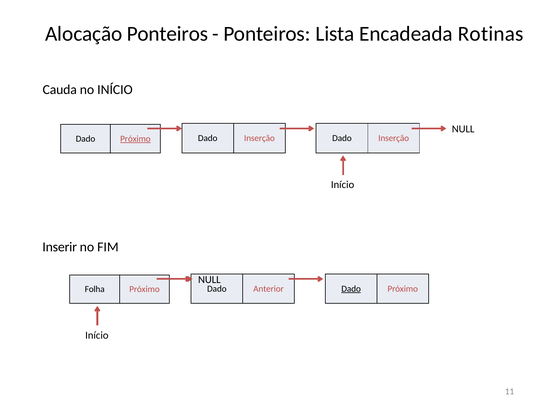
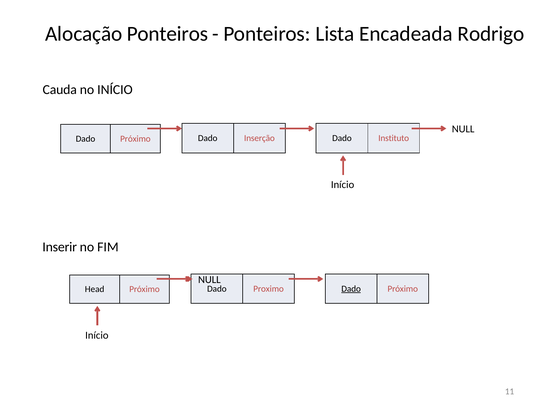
Rotinas: Rotinas -> Rodrigo
Inserção at (394, 138): Inserção -> Instituto
Próximo at (135, 139) underline: present -> none
Folha: Folha -> Head
Anterior: Anterior -> Proximo
